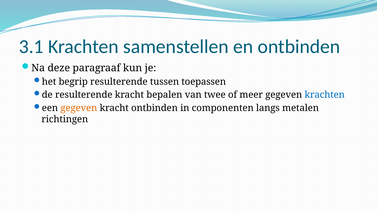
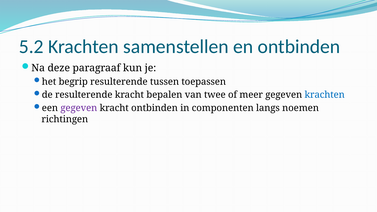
3.1: 3.1 -> 5.2
gegeven at (79, 108) colour: orange -> purple
metalen: metalen -> noemen
